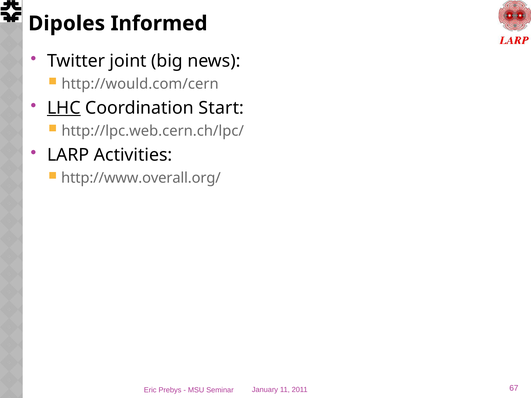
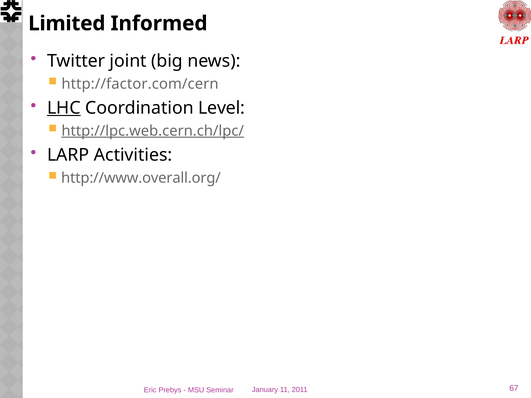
Dipoles: Dipoles -> Limited
http://would.com/cern: http://would.com/cern -> http://factor.com/cern
Start: Start -> Level
http://lpc.web.cern.ch/lpc/ underline: none -> present
